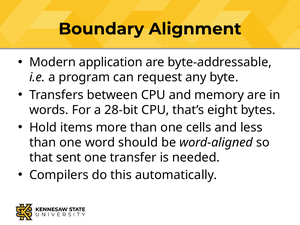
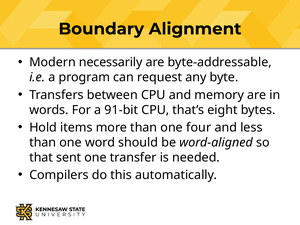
application: application -> necessarily
28-bit: 28-bit -> 91-bit
cells: cells -> four
